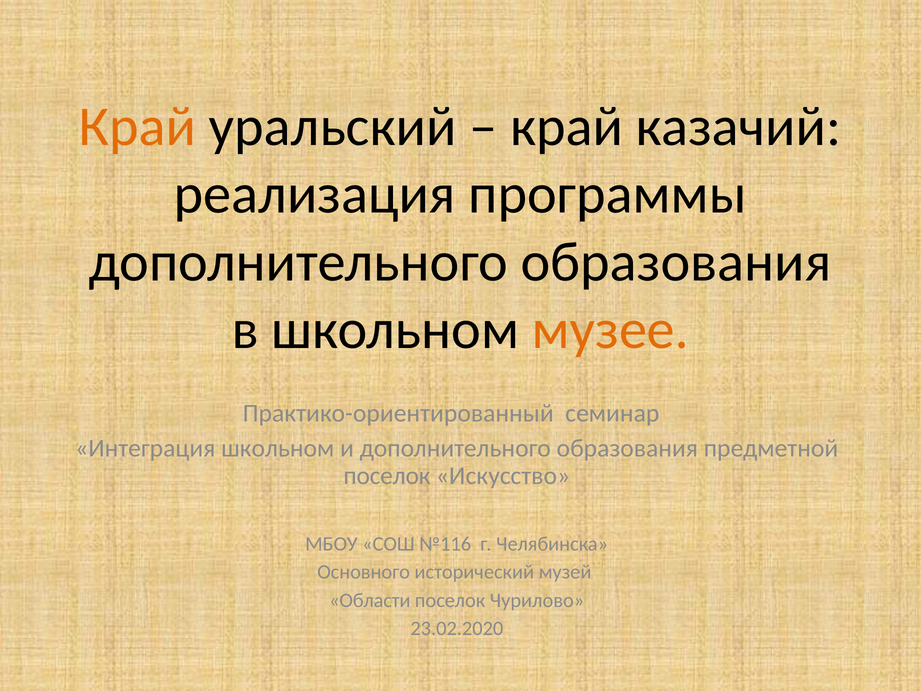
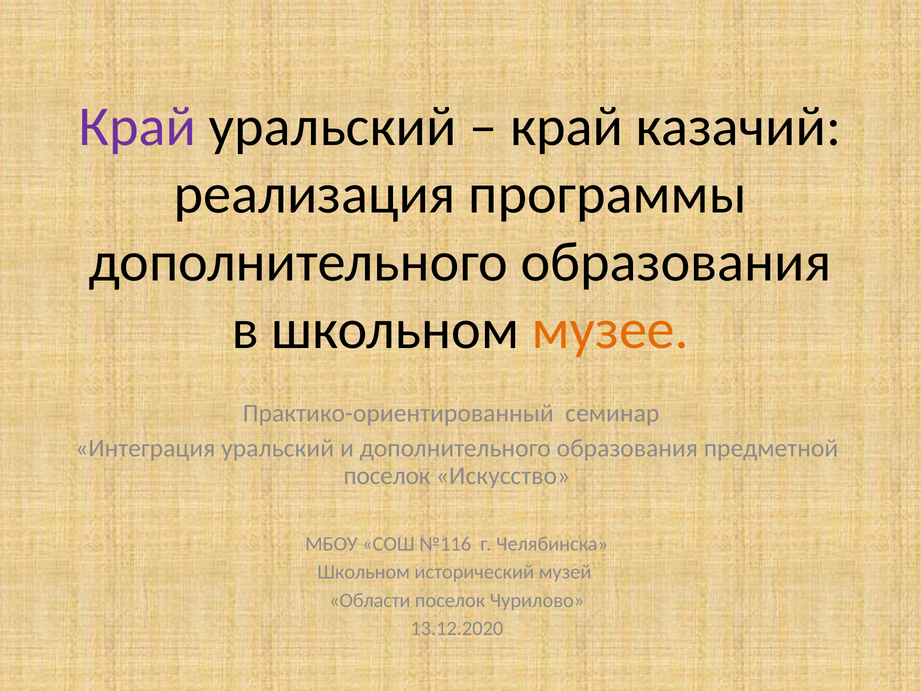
Край at (137, 127) colour: orange -> purple
Интеграция школьном: школьном -> уральский
Основного at (364, 572): Основного -> Школьном
23.02.2020: 23.02.2020 -> 13.12.2020
